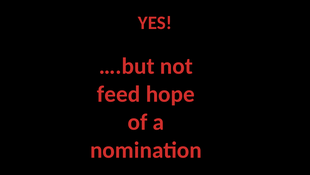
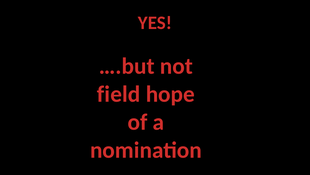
feed: feed -> field
